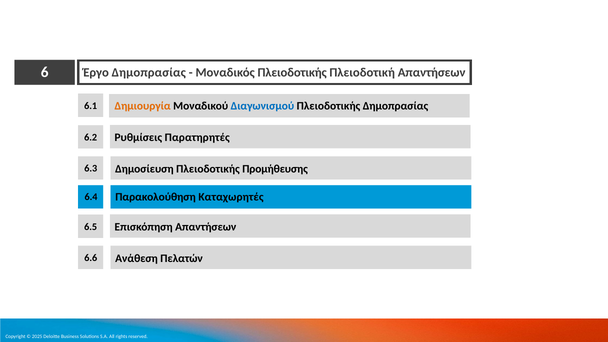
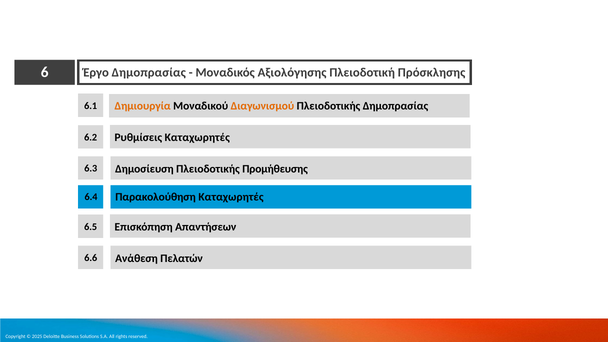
Mοναδικός Πλειοδοτικής: Πλειοδοτικής -> Αξιολόγησης
Πλειοδοτική Απαντήσεων: Απαντήσεων -> Πρόσκλησης
Διαγωνισμού colour: blue -> orange
Ρυθμίσεις Παρατηρητές: Παρατηρητές -> Καταχωρητές
